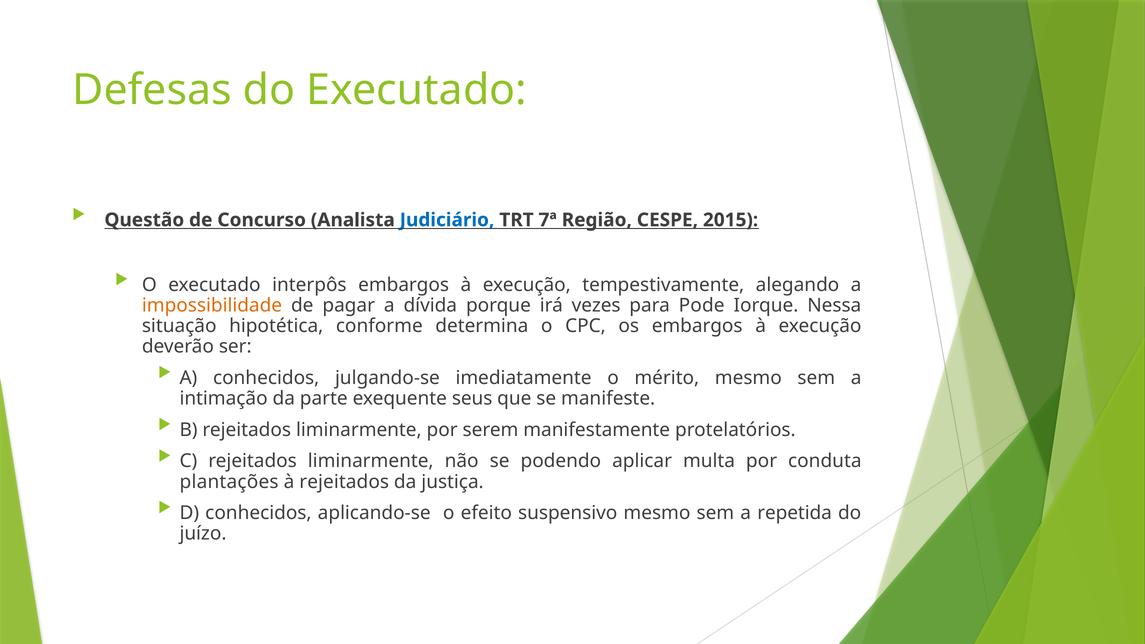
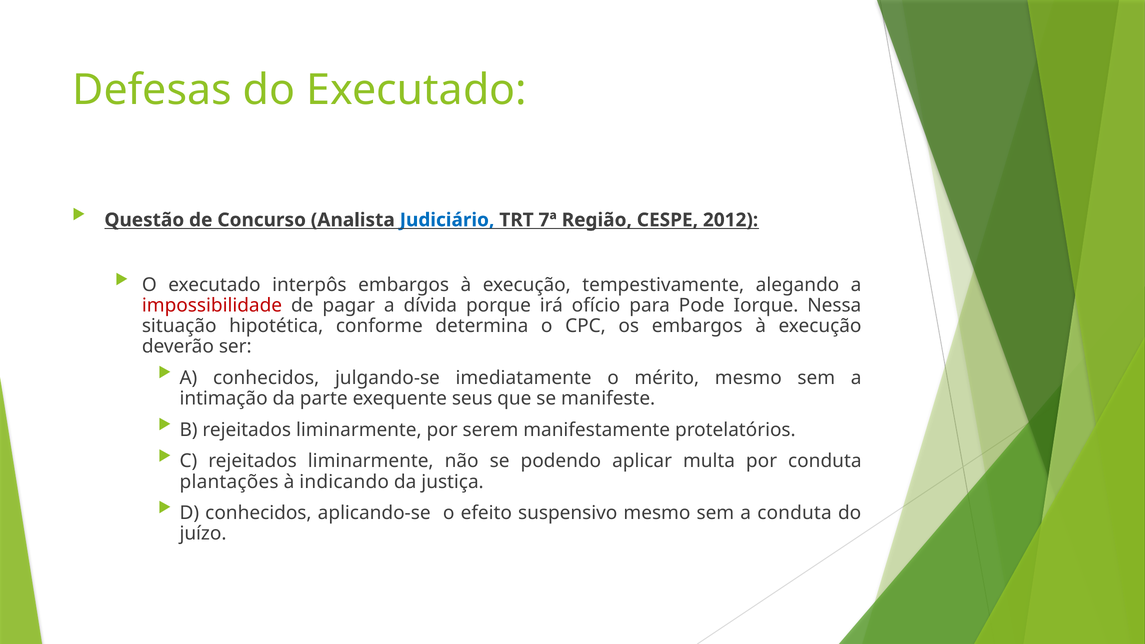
2015: 2015 -> 2012
impossibilidade colour: orange -> red
vezes: vezes -> ofício
à rejeitados: rejeitados -> indicando
a repetida: repetida -> conduta
